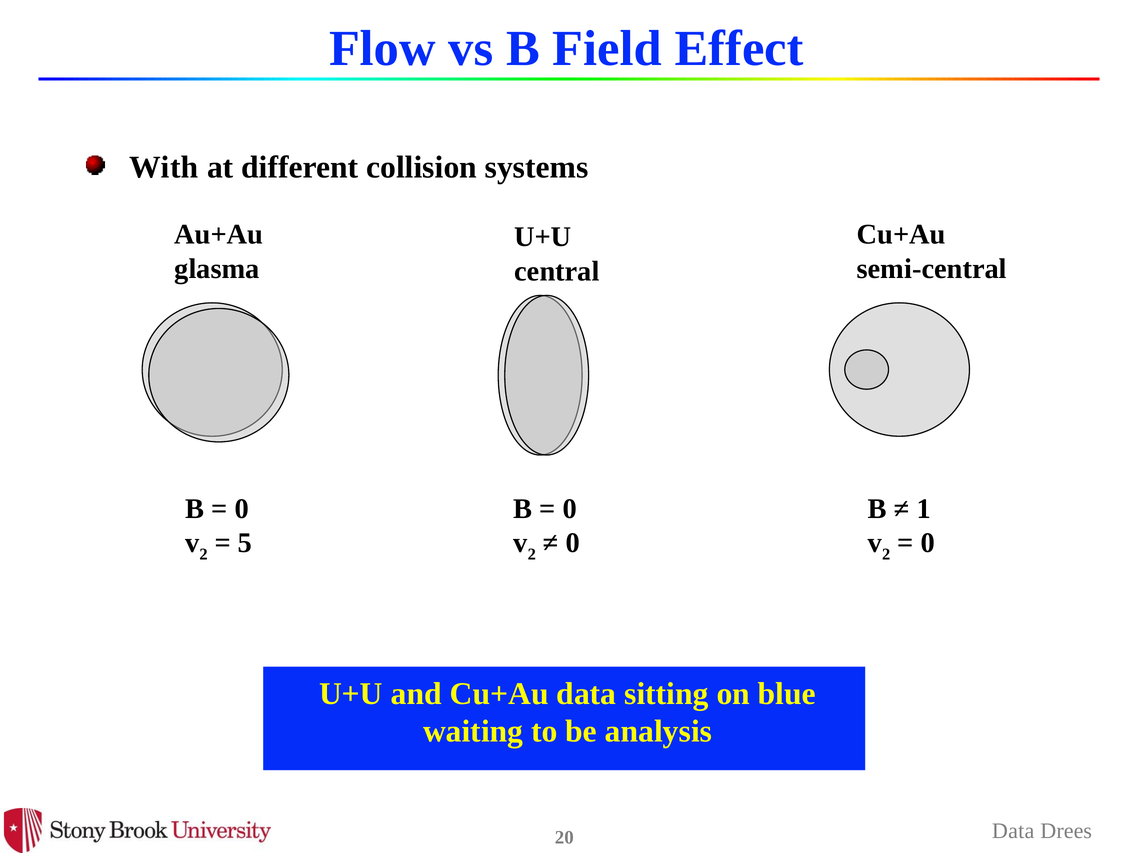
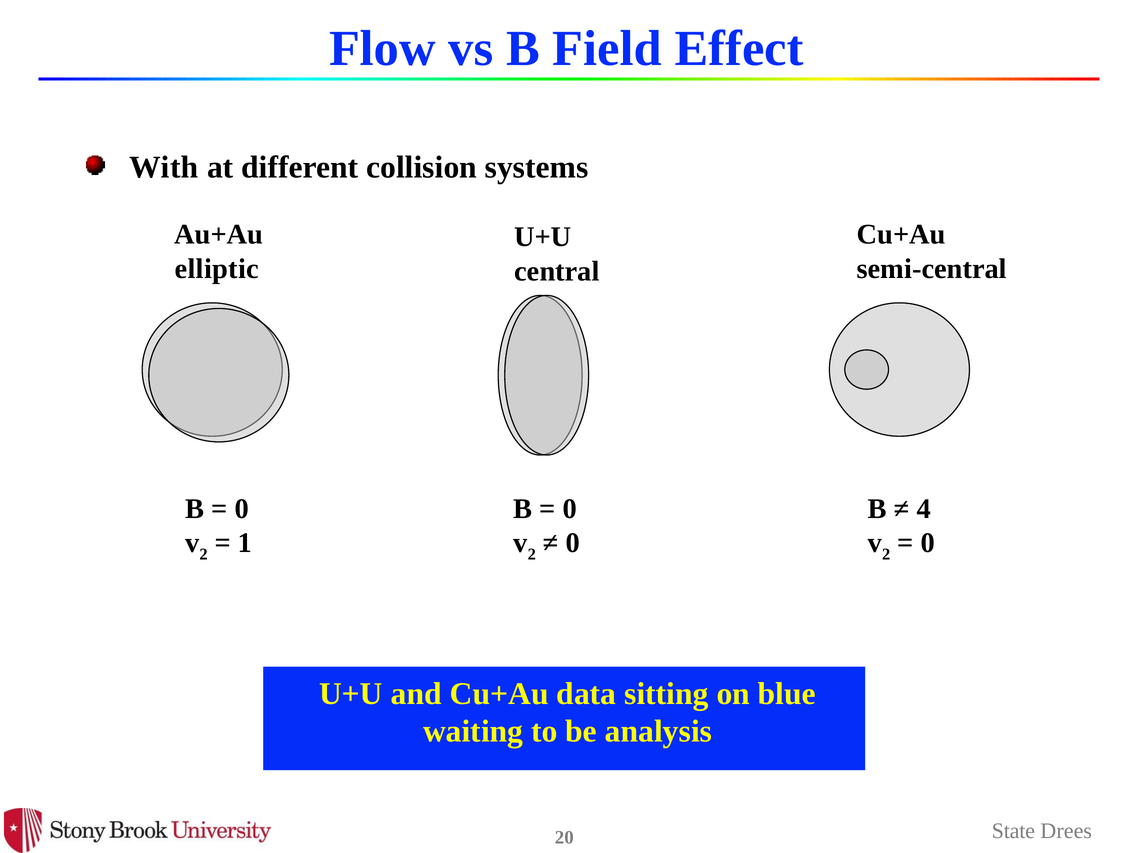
glasma: glasma -> elliptic
1: 1 -> 4
5: 5 -> 1
Data at (1013, 831): Data -> State
